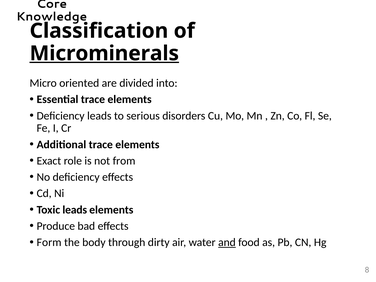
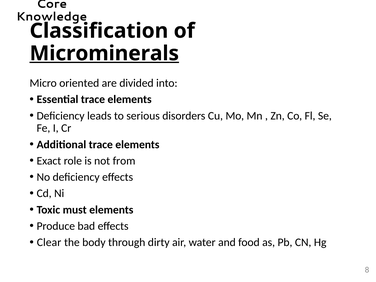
Toxic leads: leads -> must
Form: Form -> Clear
and underline: present -> none
